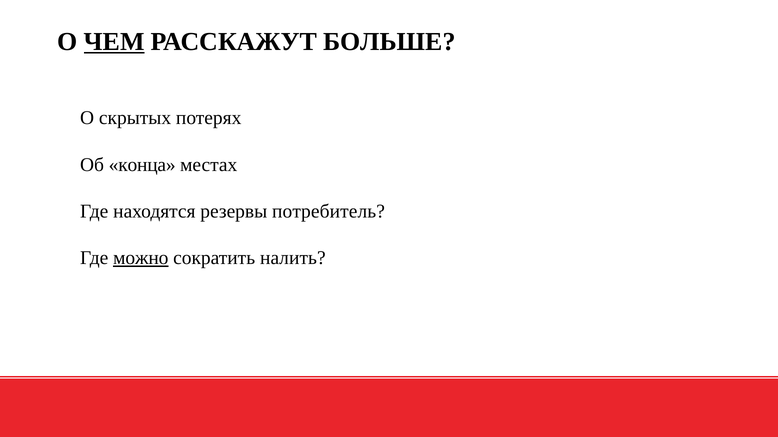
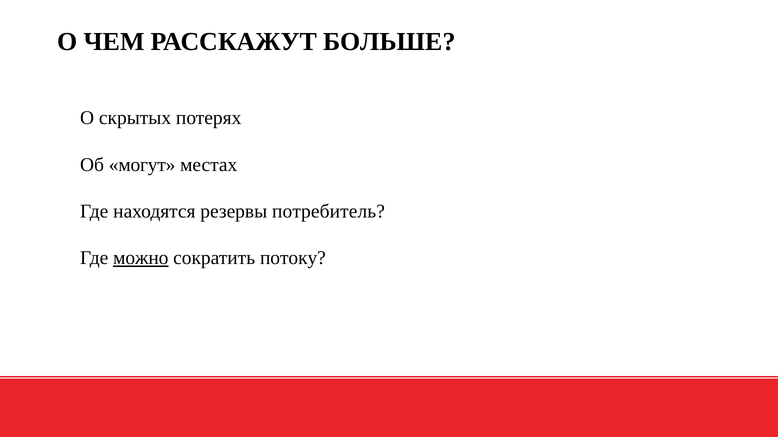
ЧЕМ underline: present -> none
конца: конца -> могут
налить: налить -> потоку
